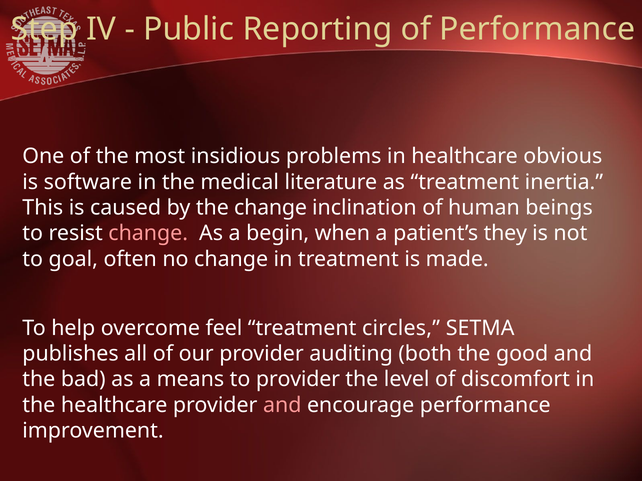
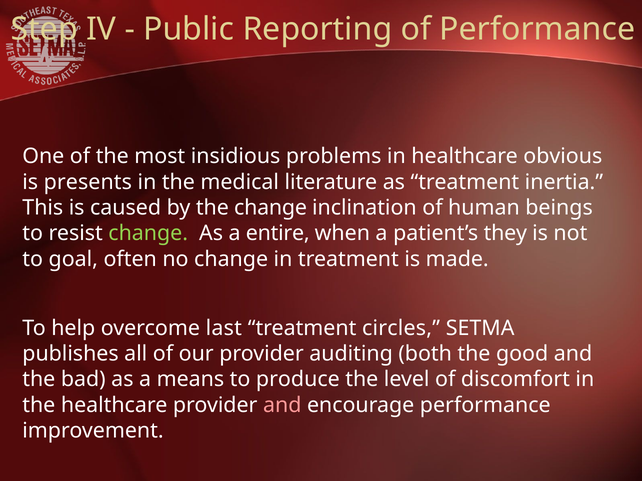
software: software -> presents
change at (148, 234) colour: pink -> light green
begin: begin -> entire
feel: feel -> last
to provider: provider -> produce
